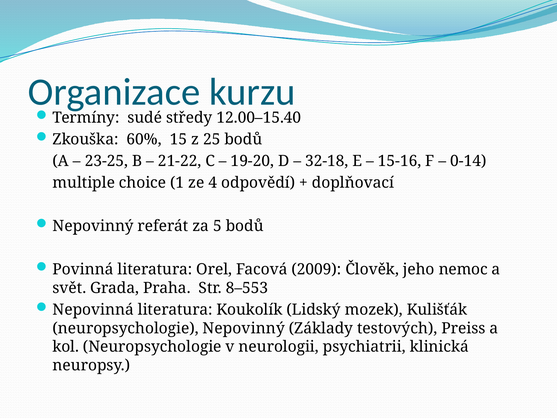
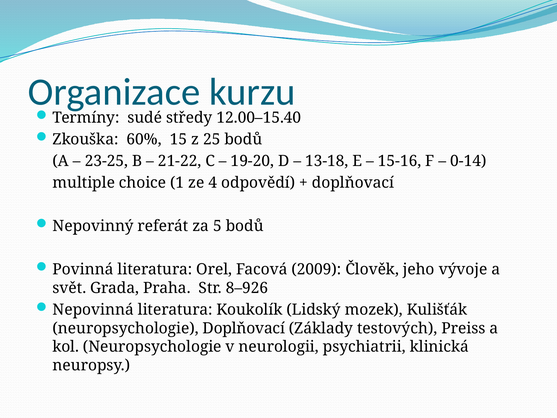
32-18: 32-18 -> 13-18
nemoc: nemoc -> vývoje
8–553: 8–553 -> 8–926
neuropsychologie Nepovinný: Nepovinný -> Doplňovací
